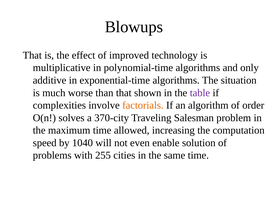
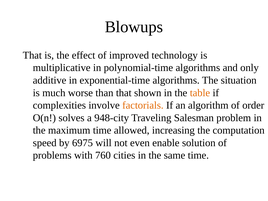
table colour: purple -> orange
370-city: 370-city -> 948-city
1040: 1040 -> 6975
255: 255 -> 760
